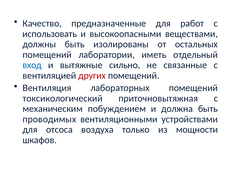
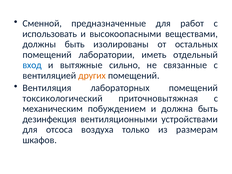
Качество: Качество -> Сменной
других colour: red -> orange
проводимых: проводимых -> дезинфекция
мощности: мощности -> размерам
